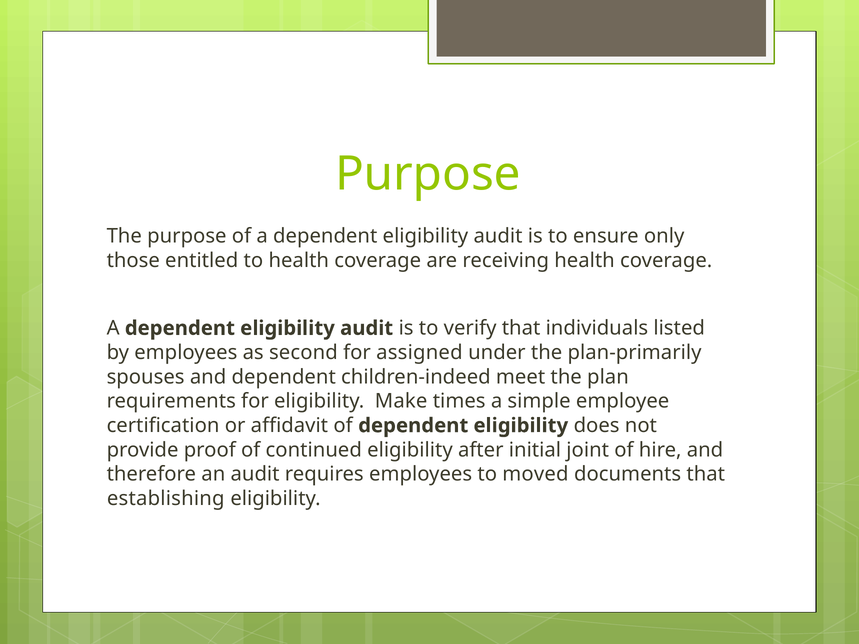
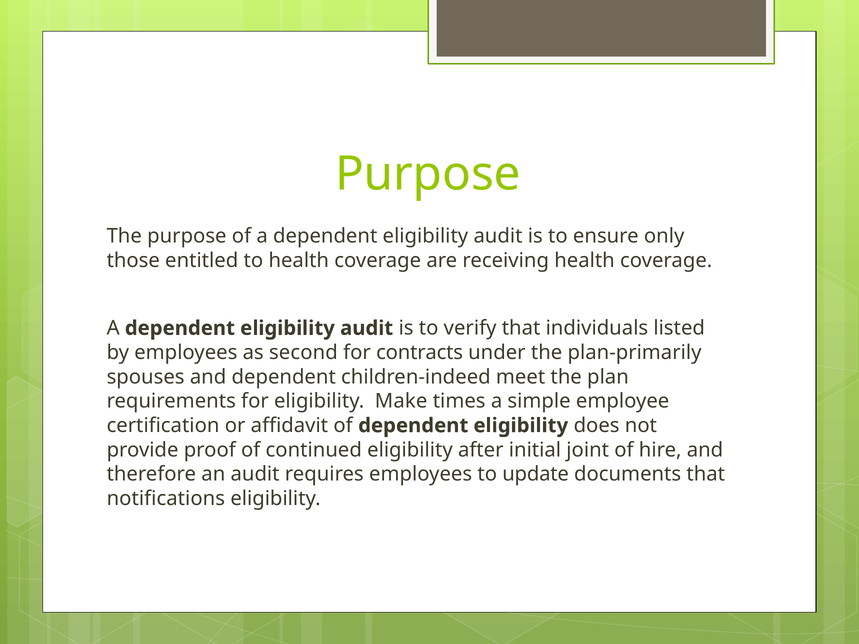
assigned: assigned -> contracts
moved: moved -> update
establishing: establishing -> notifications
